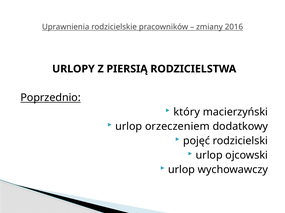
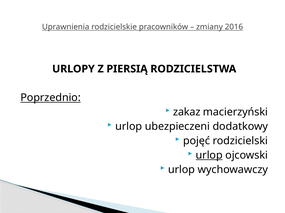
który: który -> zakaz
orzeczeniem: orzeczeniem -> ubezpieczeni
urlop at (209, 156) underline: none -> present
